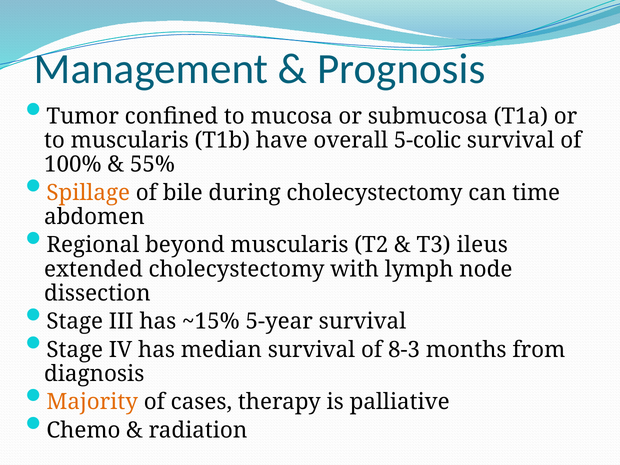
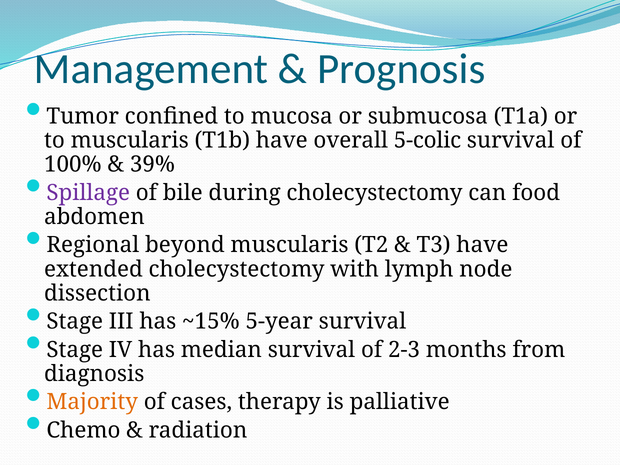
55%: 55% -> 39%
Spillage colour: orange -> purple
time: time -> food
T3 ileus: ileus -> have
8-3: 8-3 -> 2-3
